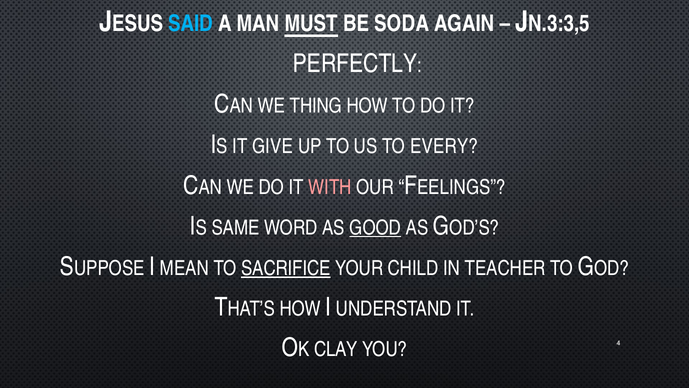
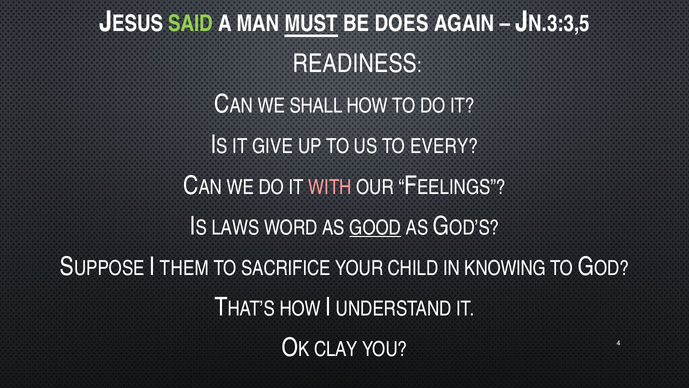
SAID colour: light blue -> light green
SODA: SODA -> DOES
PERFECTLY: PERFECTLY -> READINESS
THING: THING -> SHALL
SAME: SAME -> LAWS
MEAN: MEAN -> THEM
SACRIFICE underline: present -> none
TEACHER: TEACHER -> KNOWING
